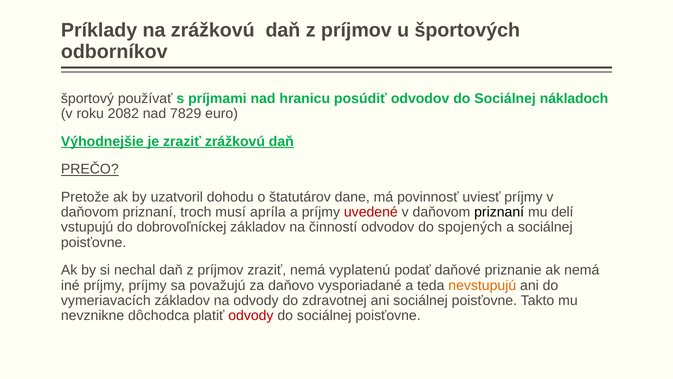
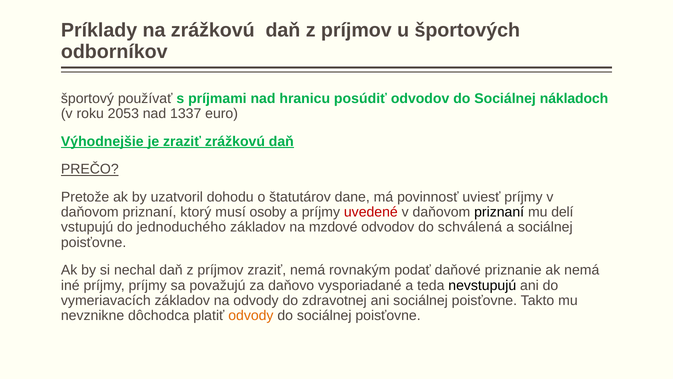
2082: 2082 -> 2053
7829: 7829 -> 1337
troch: troch -> ktorý
apríla: apríla -> osoby
dobrovoľníckej: dobrovoľníckej -> jednoduchého
činností: činností -> mzdové
spojených: spojených -> schválená
vyplatenú: vyplatenú -> rovnakým
nevstupujú colour: orange -> black
odvody at (251, 315) colour: red -> orange
